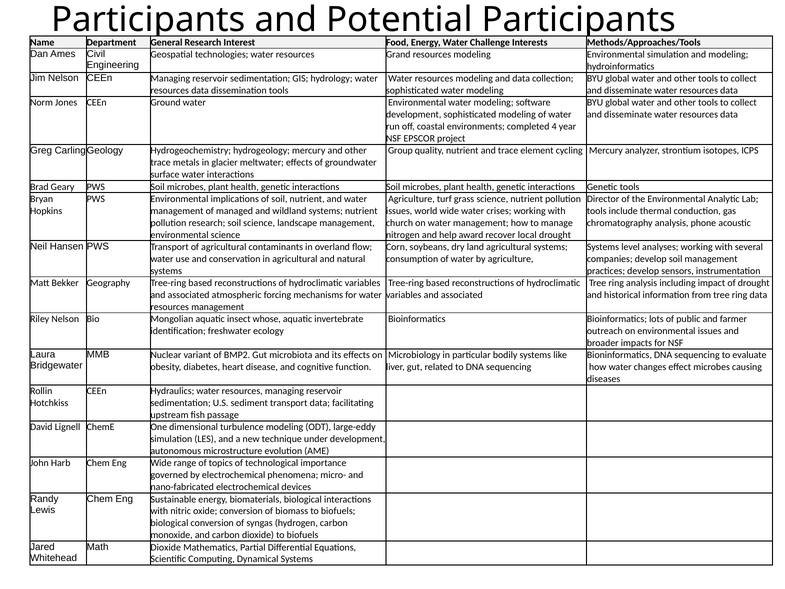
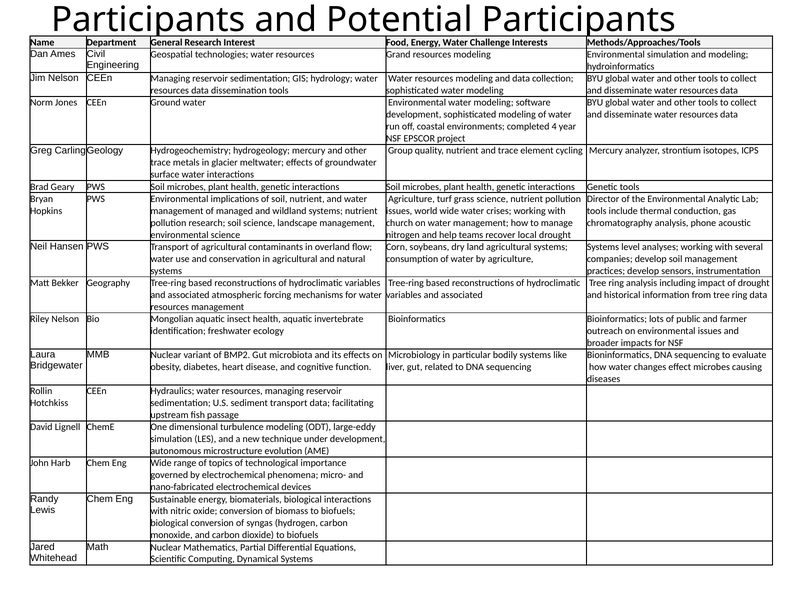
award: award -> teams
insect whose: whose -> health
Math Dioxide: Dioxide -> Nuclear
